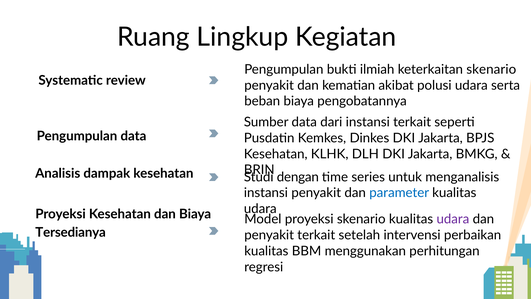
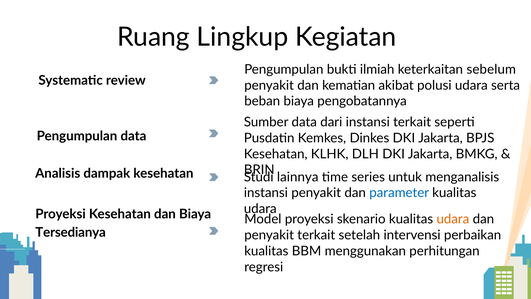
keterkaitan skenario: skenario -> sebelum
dengan: dengan -> lainnya
udara at (453, 219) colour: purple -> orange
